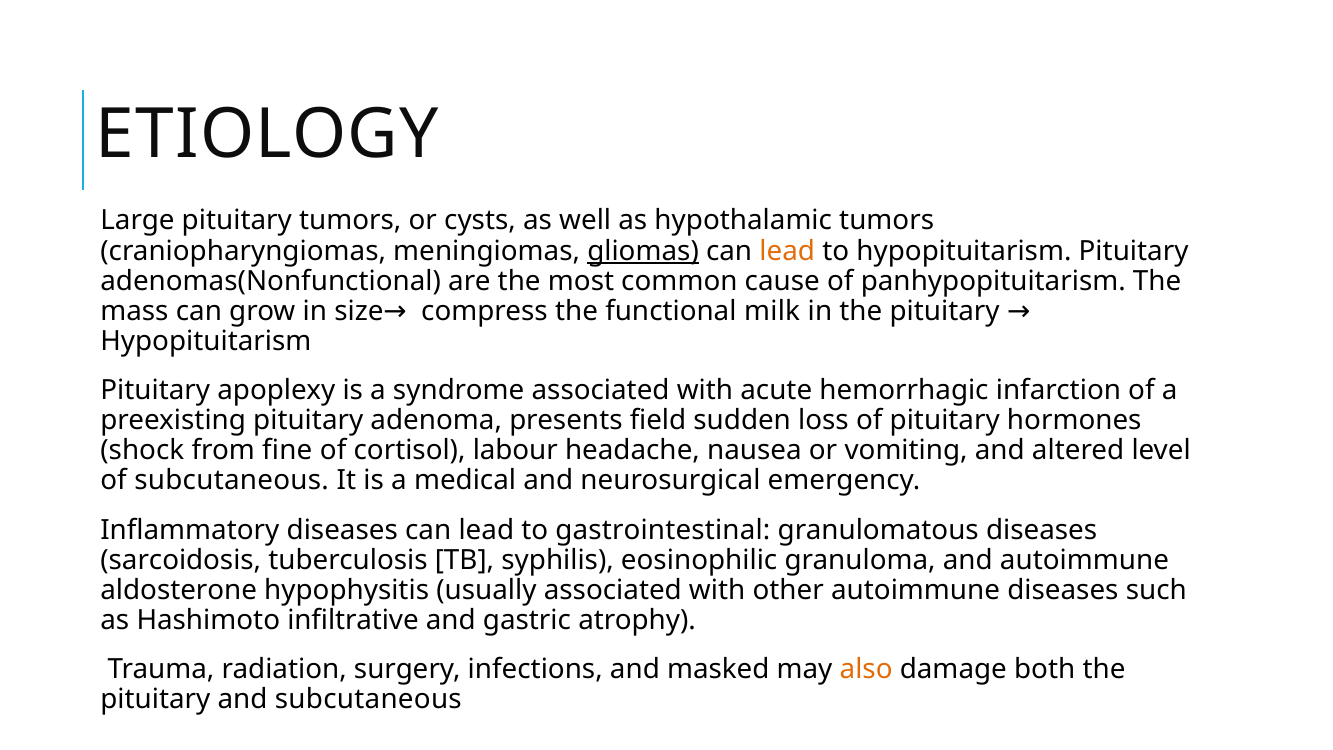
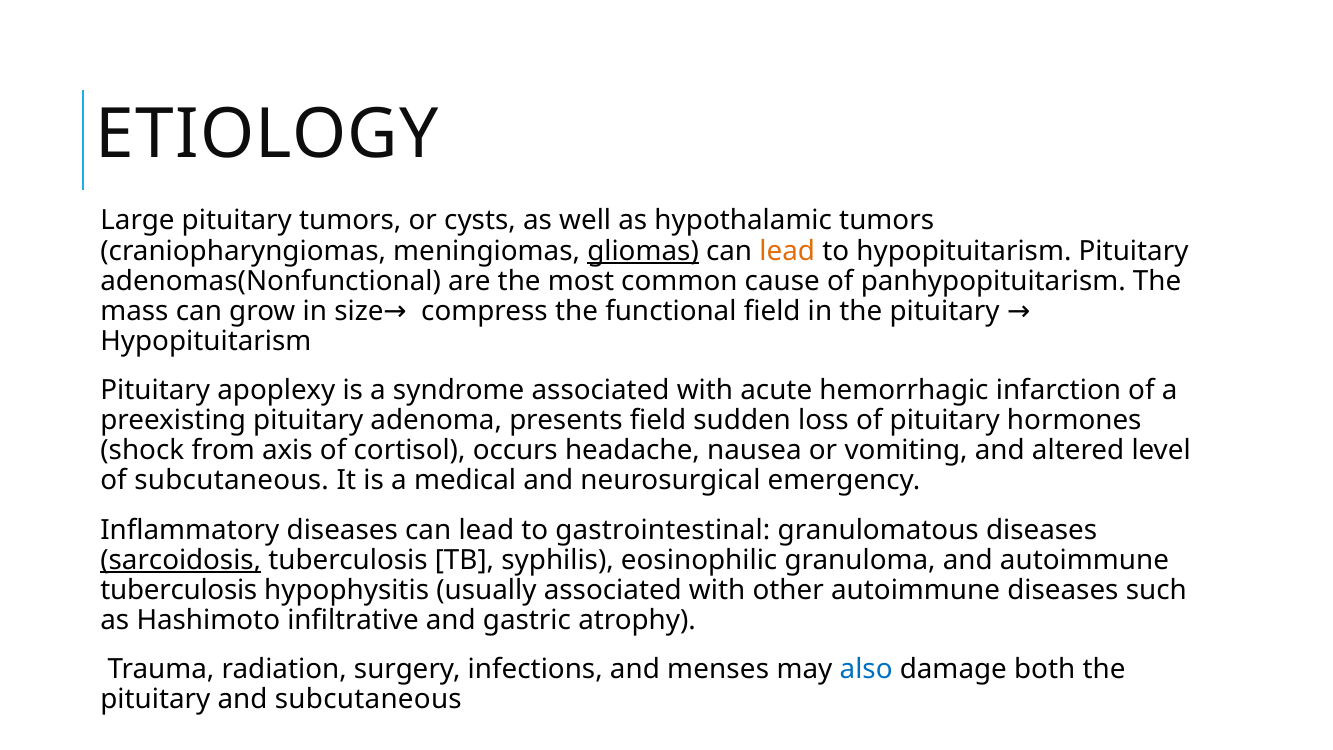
functional milk: milk -> field
fine: fine -> axis
labour: labour -> occurs
sarcoidosis underline: none -> present
aldosterone at (179, 590): aldosterone -> tuberculosis
masked: masked -> menses
also colour: orange -> blue
